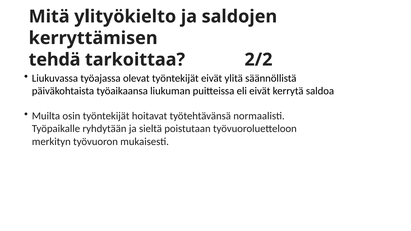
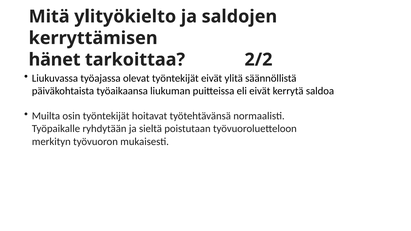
tehdä: tehdä -> hänet
